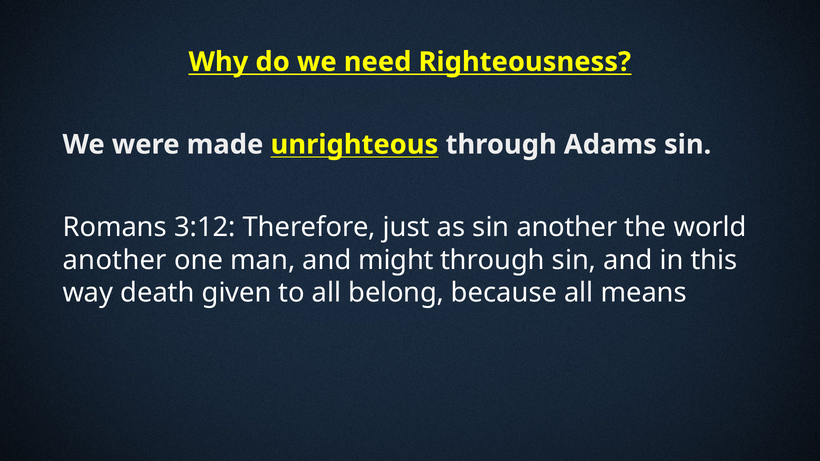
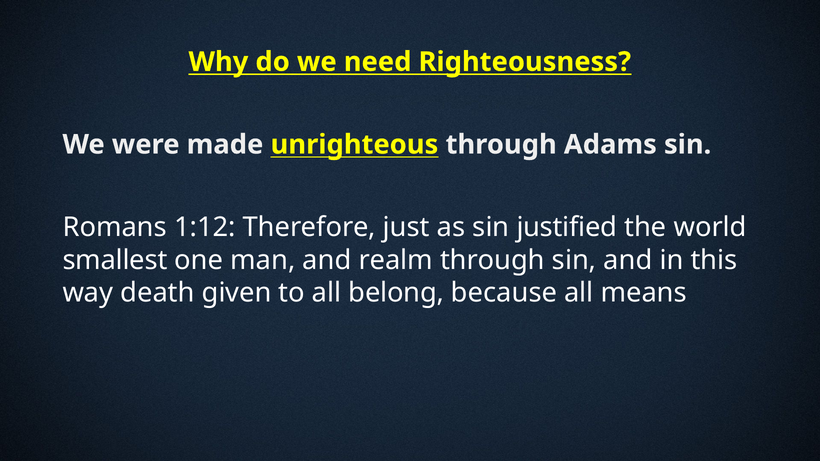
3:12: 3:12 -> 1:12
sin another: another -> justified
another at (115, 260): another -> smallest
might: might -> realm
